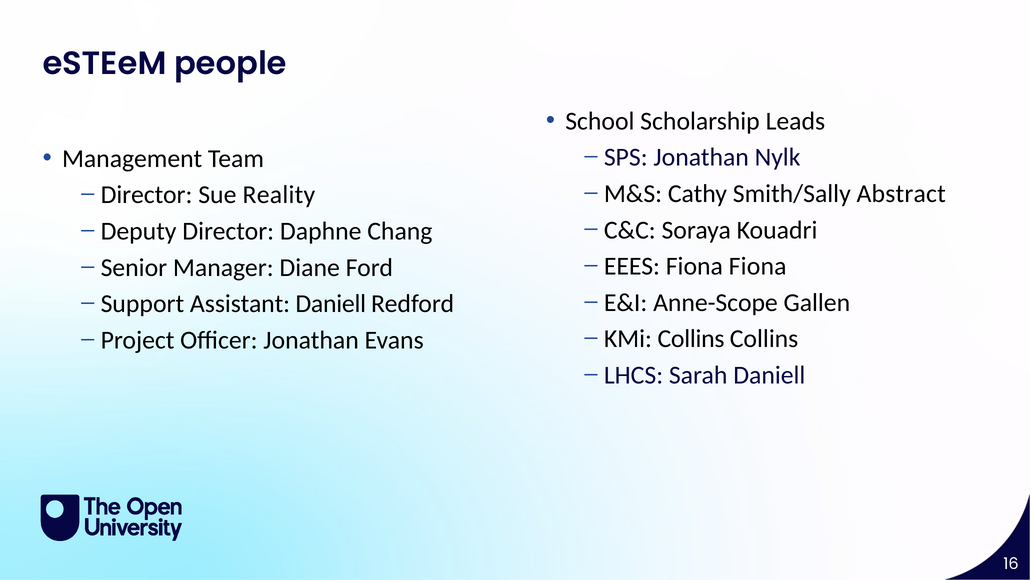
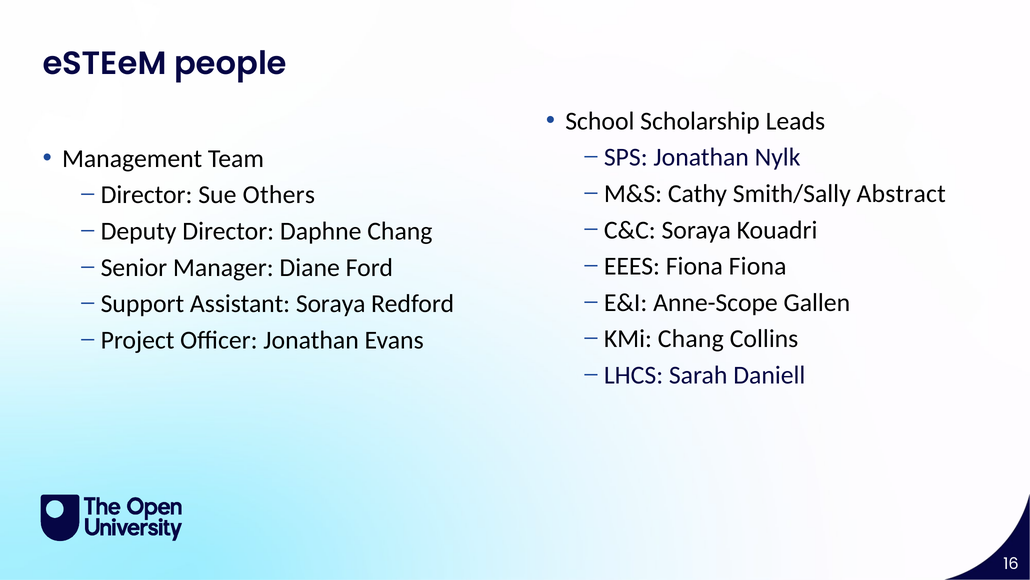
Reality: Reality -> Others
Assistant Daniell: Daniell -> Soraya
Collins at (691, 339): Collins -> Chang
